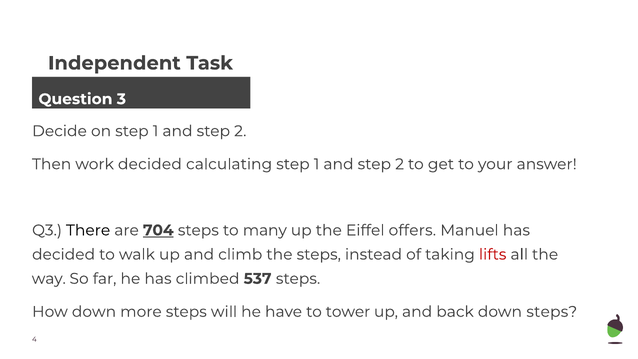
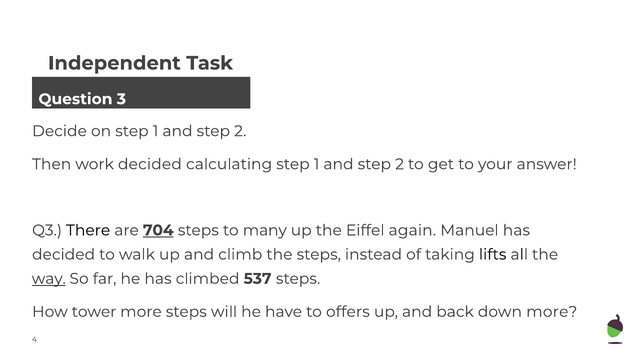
offers: offers -> again
lifts colour: red -> black
way underline: none -> present
How down: down -> tower
tower: tower -> offers
down steps: steps -> more
